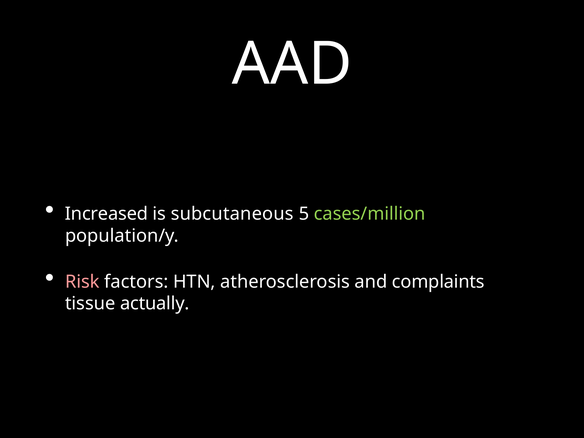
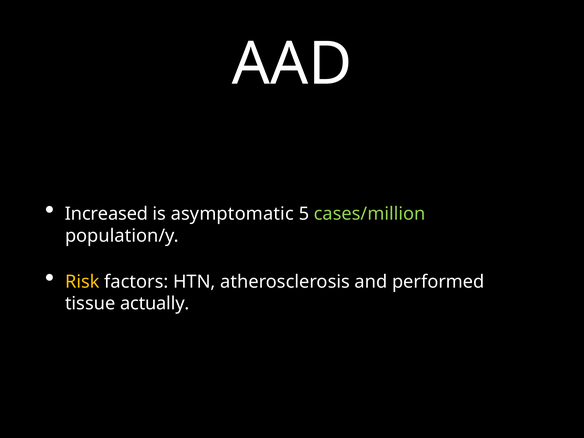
subcutaneous: subcutaneous -> asymptomatic
Risk colour: pink -> yellow
complaints: complaints -> performed
